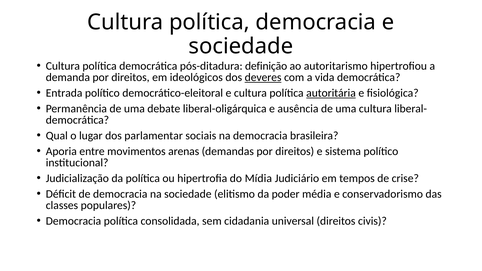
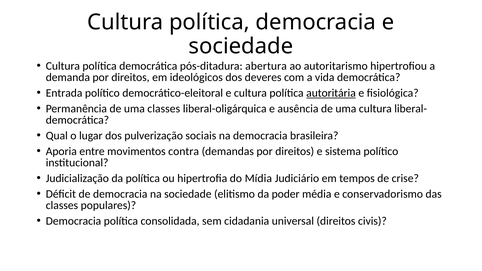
definição: definição -> abertura
deveres underline: present -> none
uma debate: debate -> classes
parlamentar: parlamentar -> pulverização
arenas: arenas -> contra
